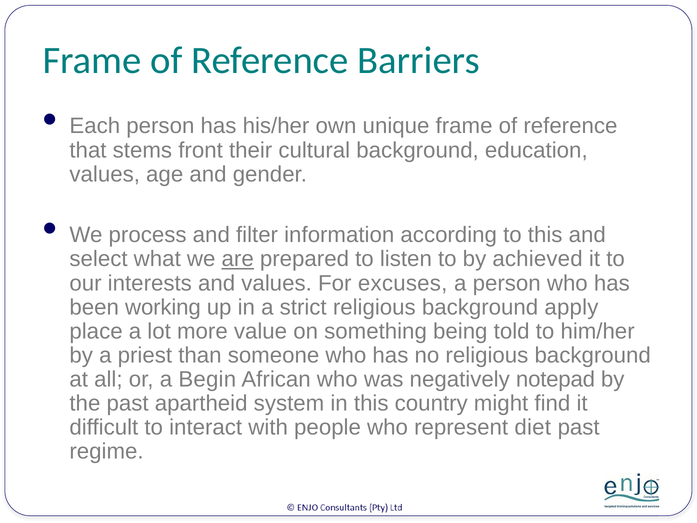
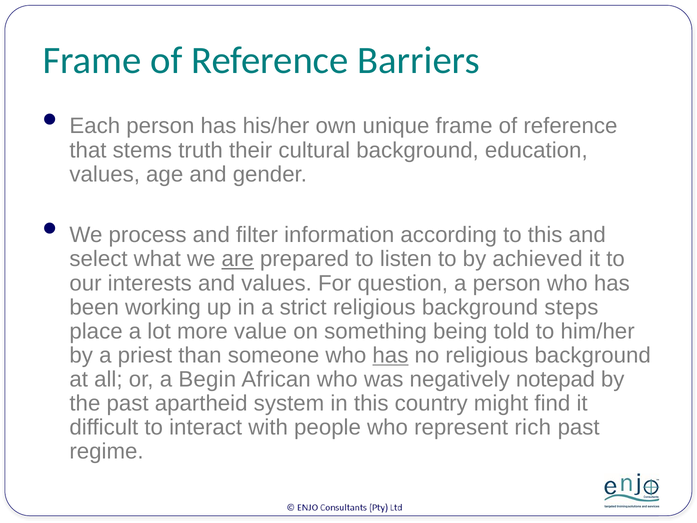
front: front -> truth
excuses: excuses -> question
apply: apply -> steps
has at (390, 355) underline: none -> present
diet: diet -> rich
